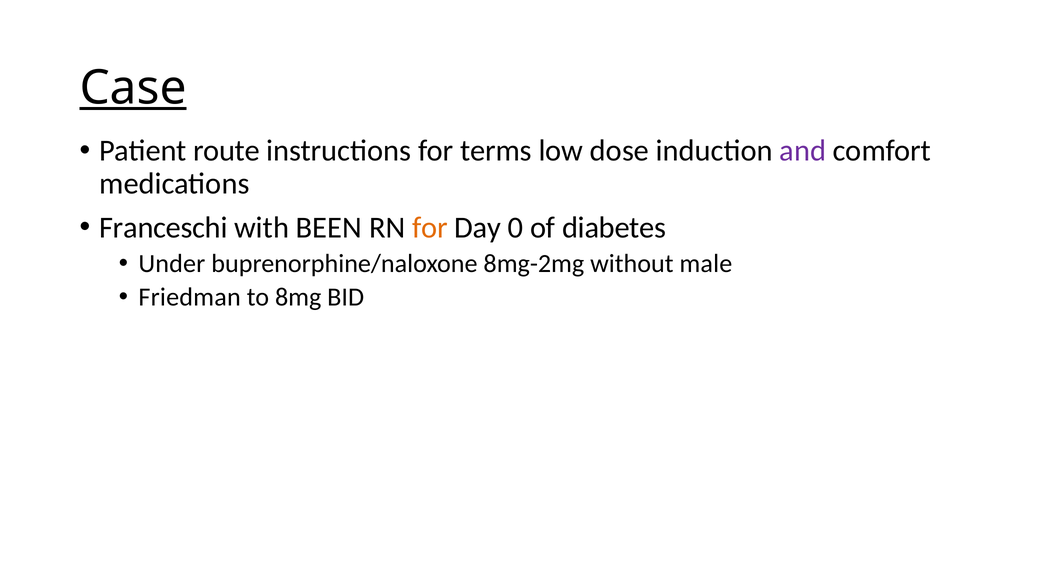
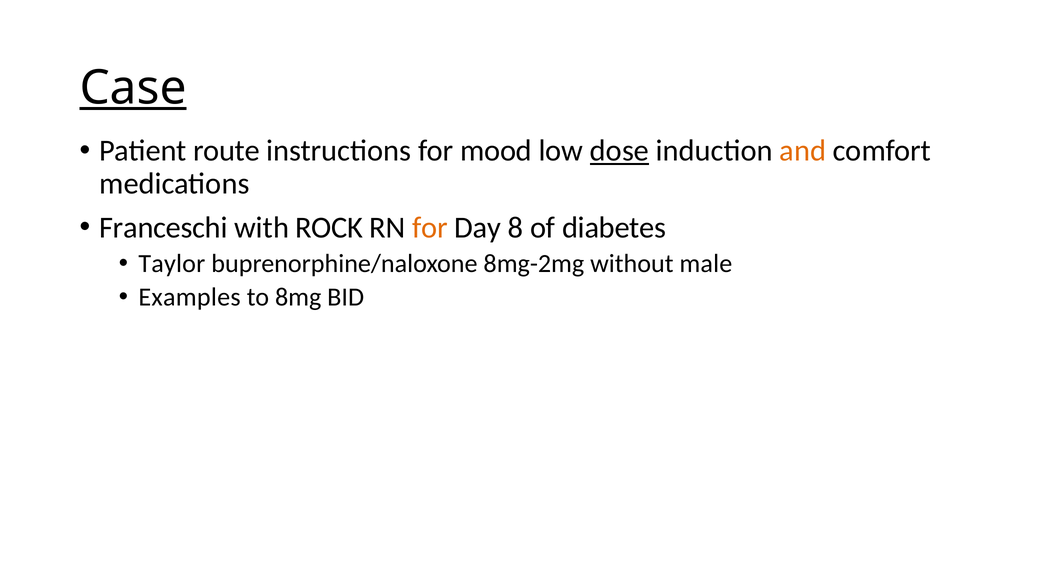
terms: terms -> mood
dose underline: none -> present
and colour: purple -> orange
BEEN: BEEN -> ROCK
0: 0 -> 8
Under: Under -> Taylor
Friedman: Friedman -> Examples
